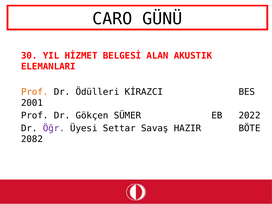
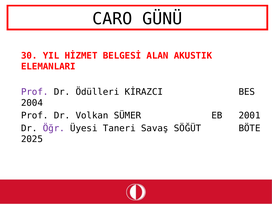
Prof at (35, 92) colour: orange -> purple
2001: 2001 -> 2004
Gökçen: Gökçen -> Volkan
2022: 2022 -> 2001
Settar: Settar -> Taneri
HAZIR: HAZIR -> SÖĞÜT
2082: 2082 -> 2025
